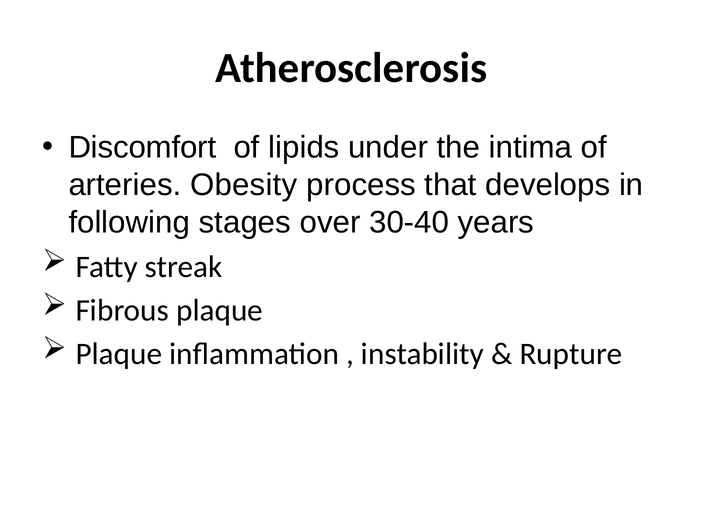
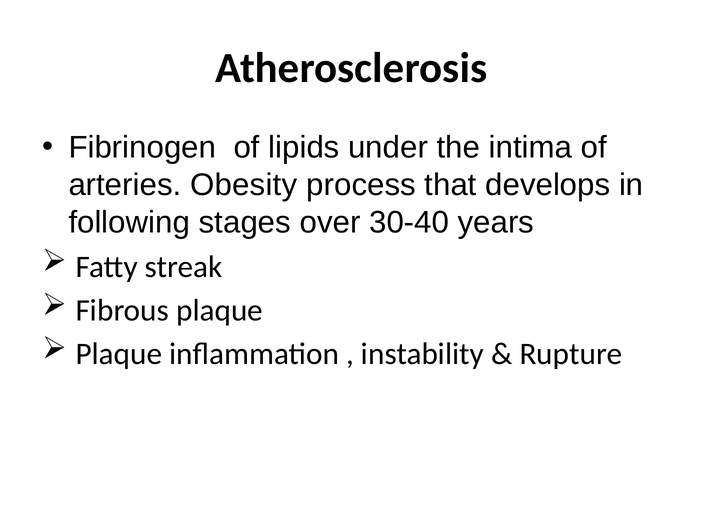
Discomfort: Discomfort -> Fibrinogen
